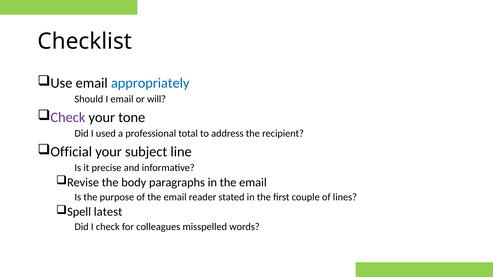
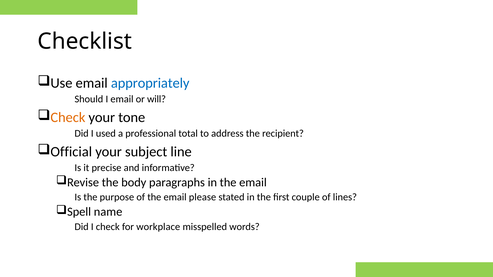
Check at (68, 118) colour: purple -> orange
reader: reader -> please
latest: latest -> name
colleagues: colleagues -> workplace
